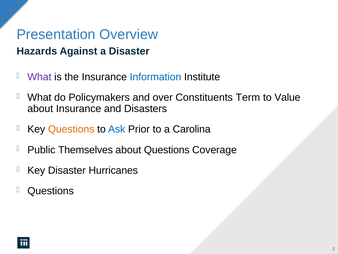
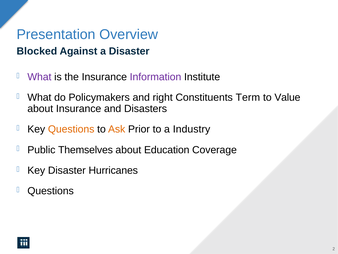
Hazards: Hazards -> Blocked
Information colour: blue -> purple
over: over -> right
Ask colour: blue -> orange
Carolina: Carolina -> Industry
about Questions: Questions -> Education
